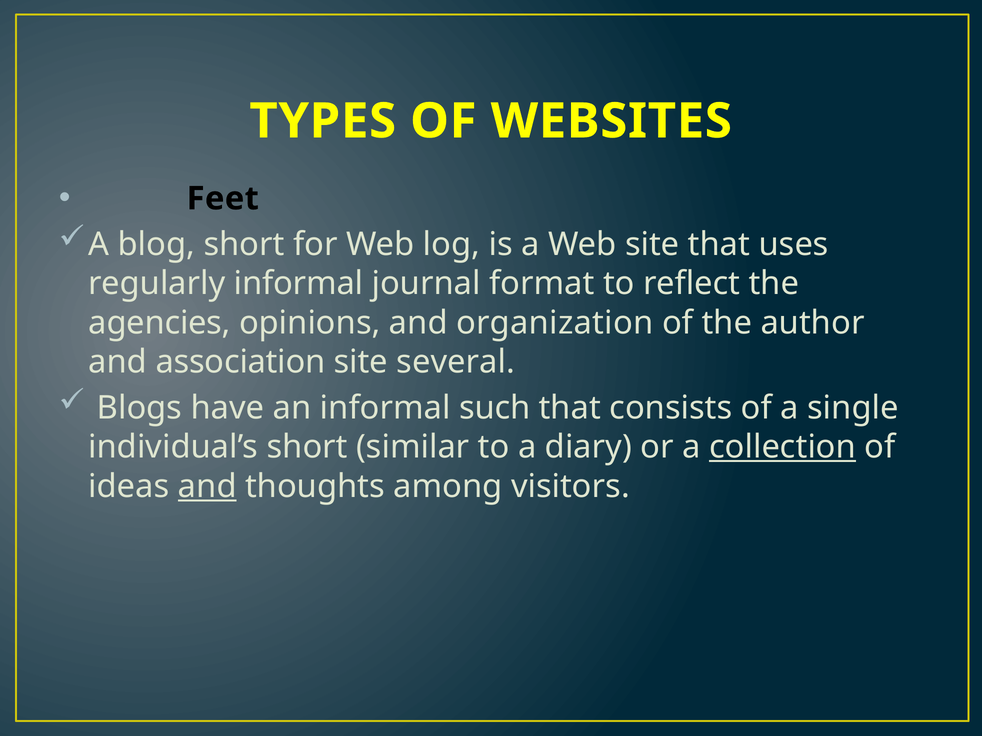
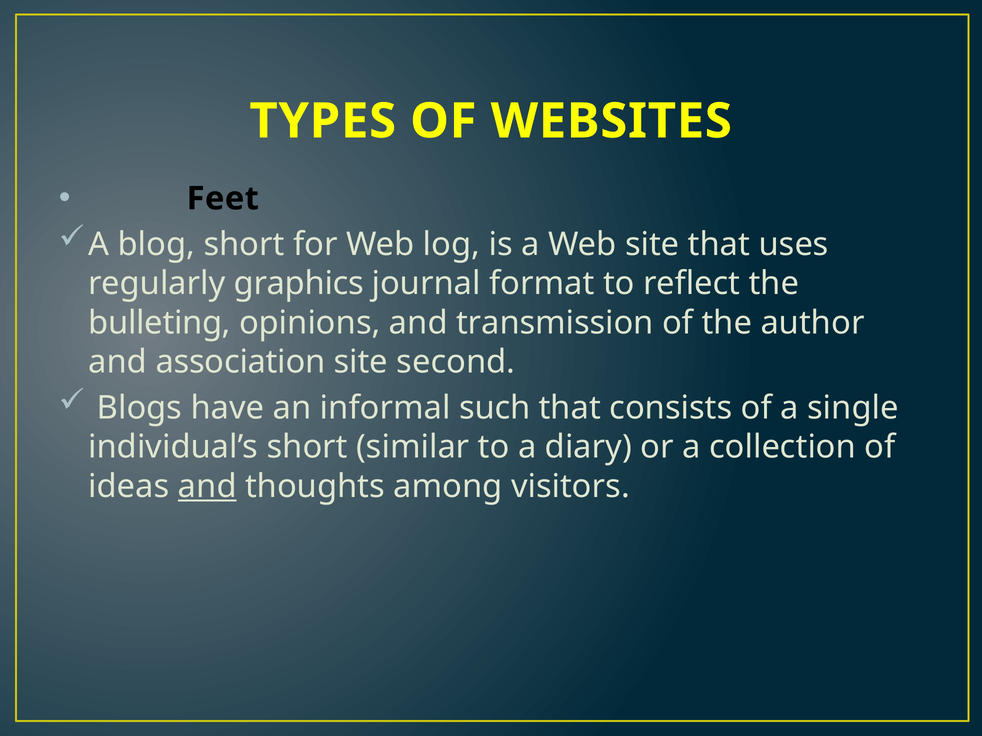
regularly informal: informal -> graphics
agencies: agencies -> bulleting
organization: organization -> transmission
several: several -> second
collection underline: present -> none
